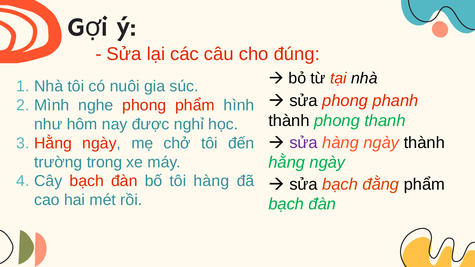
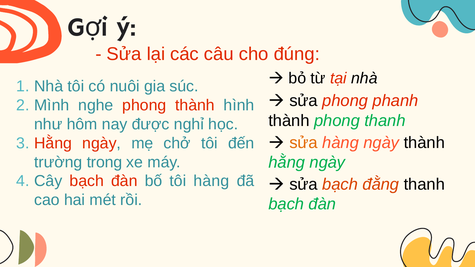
phong phẩm: phẩm -> thành
sửa at (304, 143) colour: purple -> orange
đằng phẩm: phẩm -> thanh
